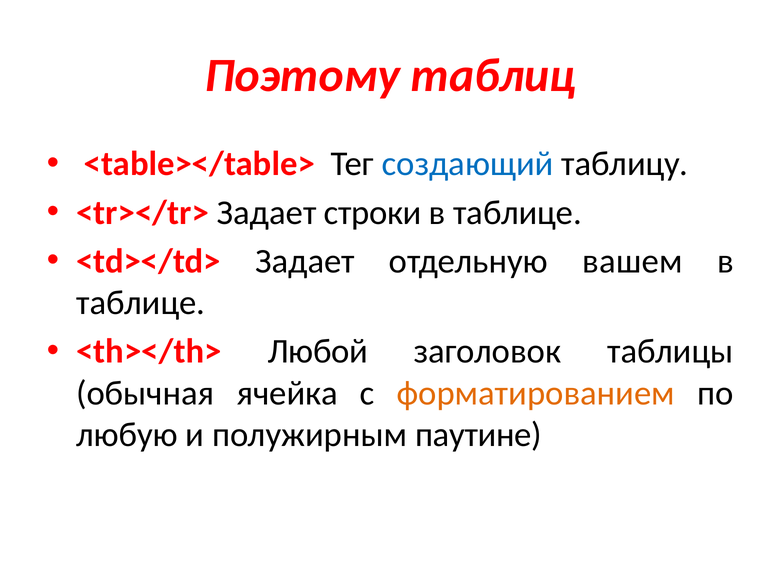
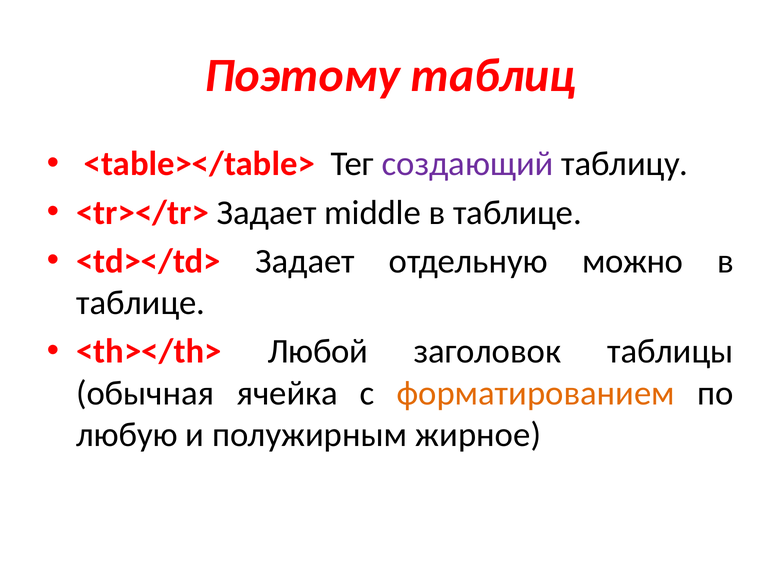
создающий colour: blue -> purple
строки: строки -> middle
вашем: вашем -> можно
паутине: паутине -> жирное
